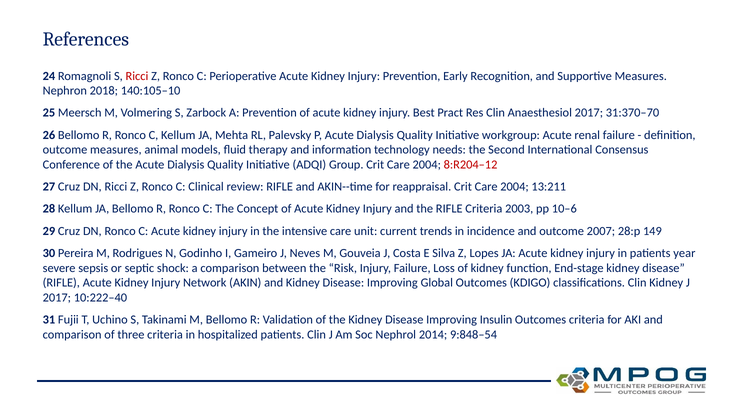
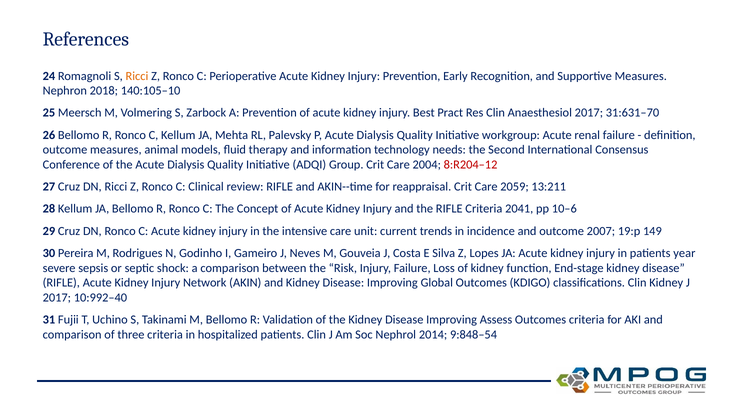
Ricci at (137, 76) colour: red -> orange
31:370–70: 31:370–70 -> 31:631–70
reappraisal Crit Care 2004: 2004 -> 2059
2003: 2003 -> 2041
28:p: 28:p -> 19:p
10:222–40: 10:222–40 -> 10:992–40
Insulin: Insulin -> Assess
